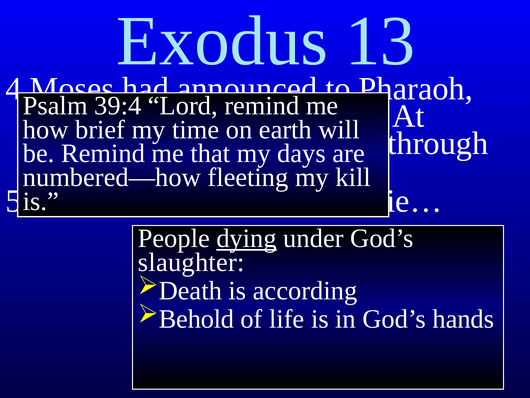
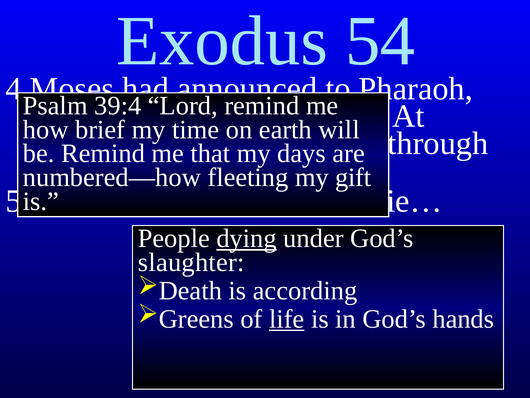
13: 13 -> 54
kill: kill -> gift
Behold: Behold -> Greens
life underline: none -> present
